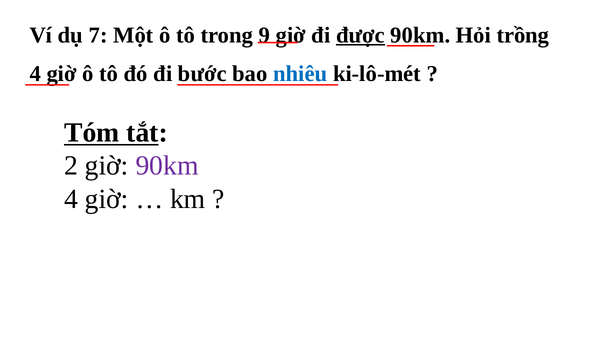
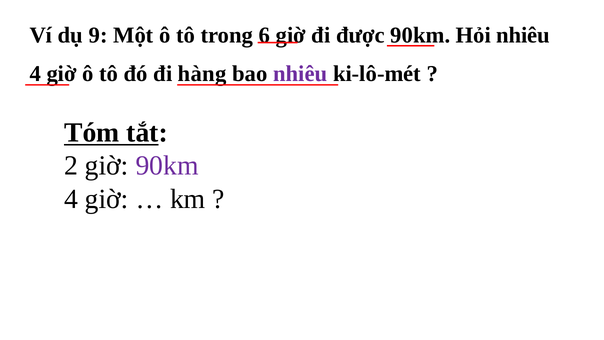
7: 7 -> 9
9: 9 -> 6
được underline: present -> none
Hỏi trồng: trồng -> nhiêu
bước: bước -> hàng
nhiêu at (300, 74) colour: blue -> purple
